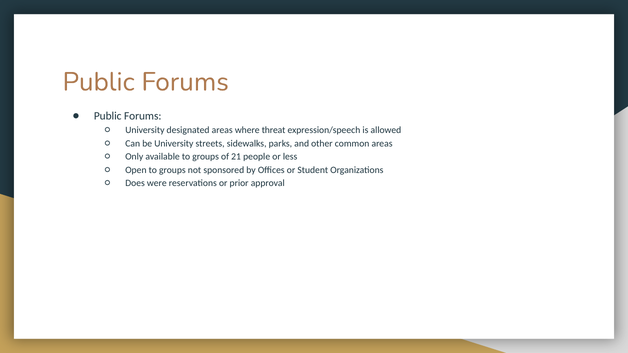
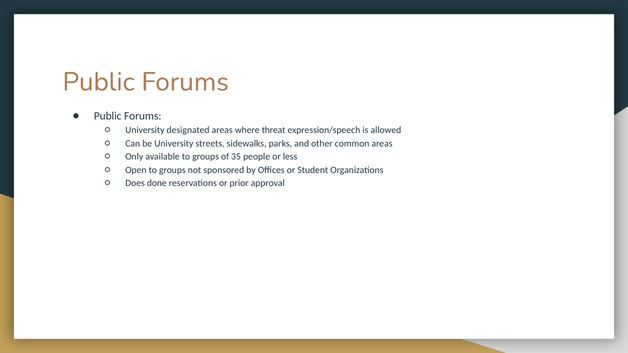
21: 21 -> 35
were: were -> done
